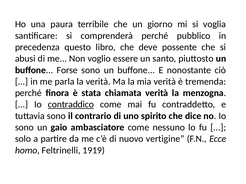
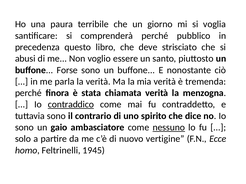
possente: possente -> strisciato
nessuno underline: none -> present
1919: 1919 -> 1945
